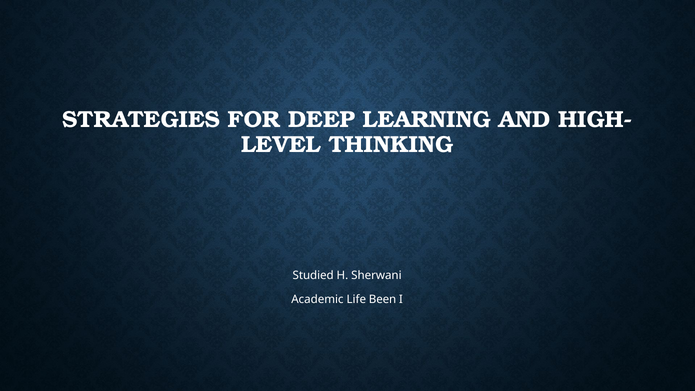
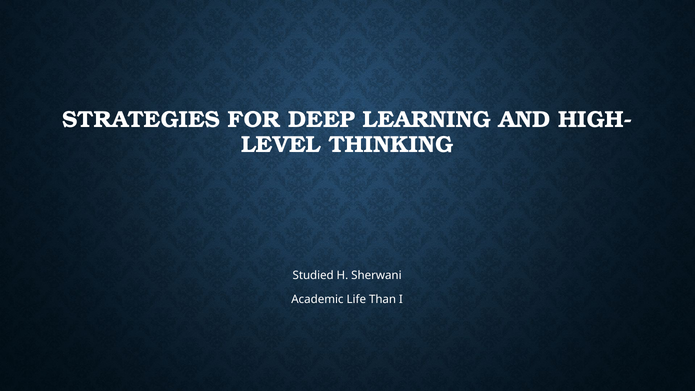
Been: Been -> Than
